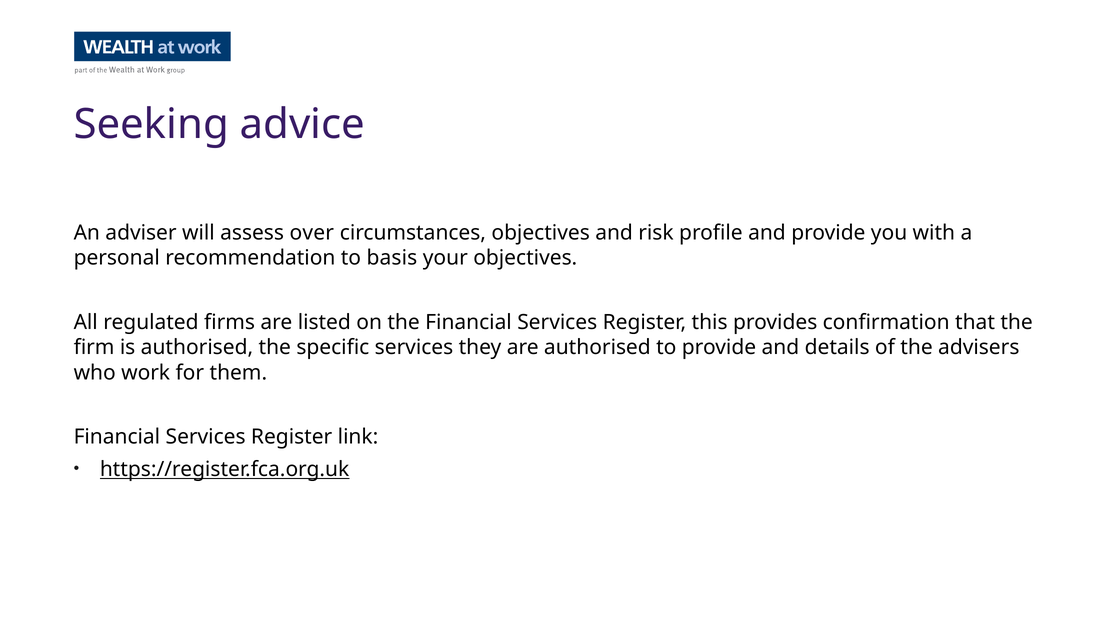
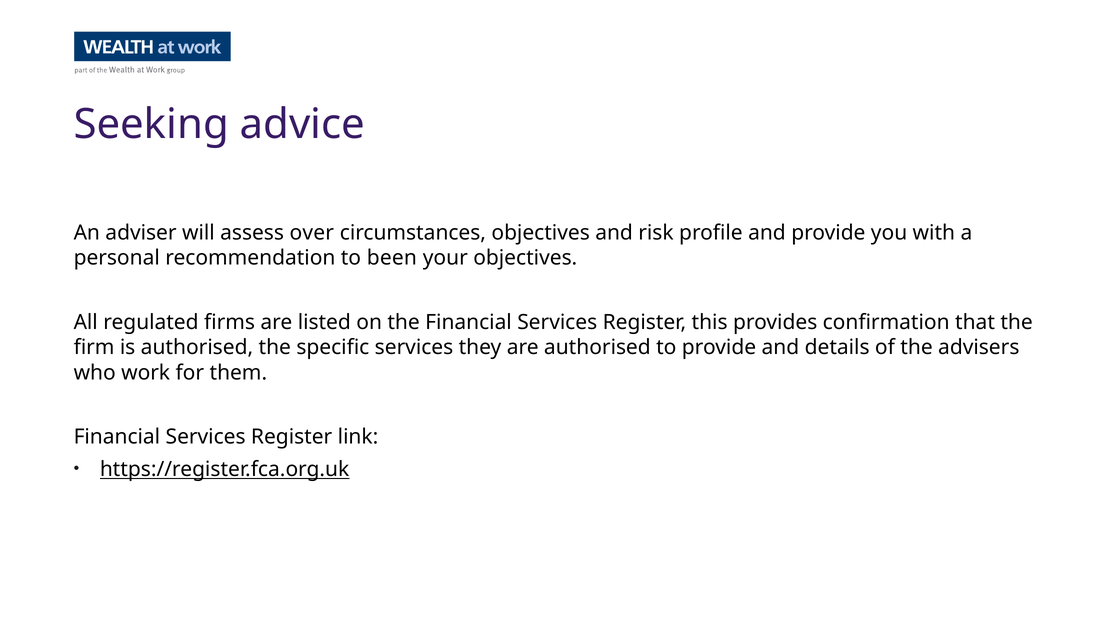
basis: basis -> been
